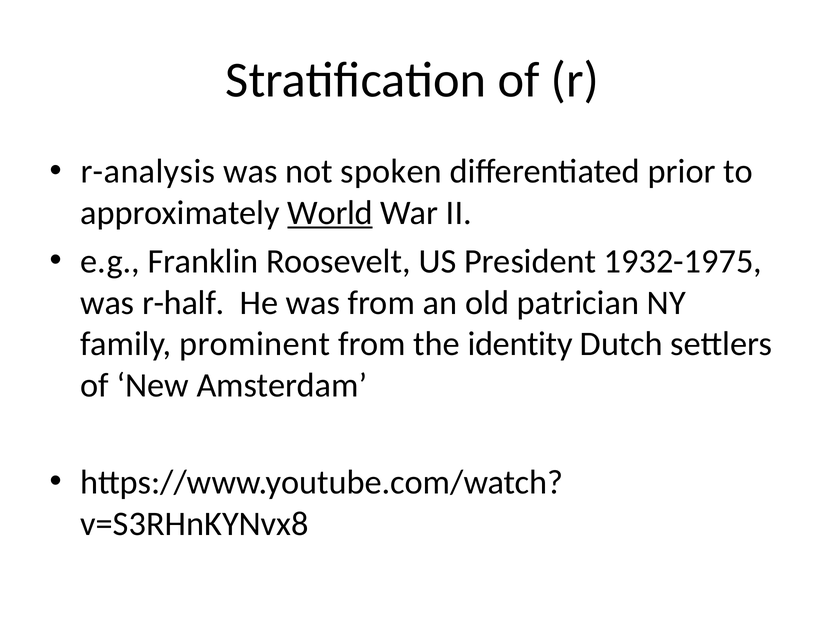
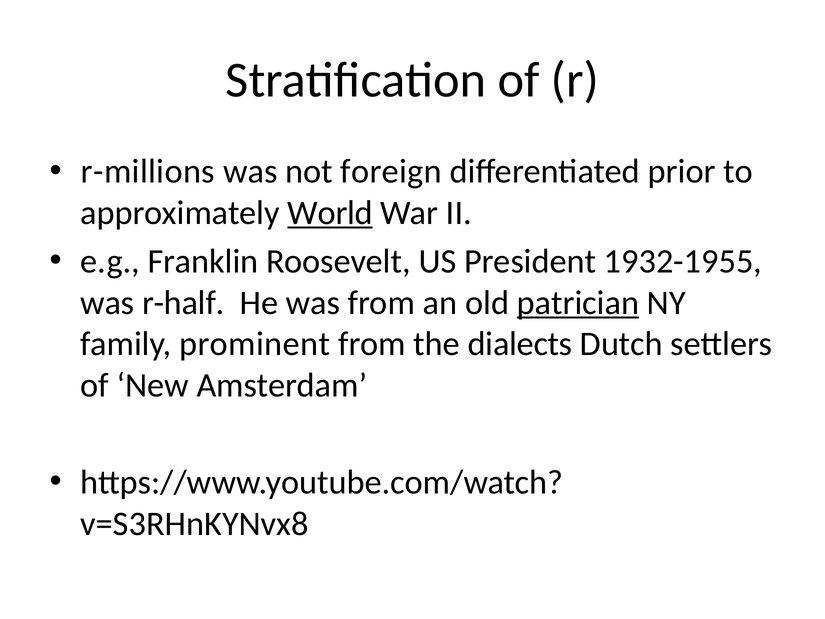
r-analysis: r-analysis -> r-millions
spoken: spoken -> foreign
1932-1975: 1932-1975 -> 1932-1955
patrician underline: none -> present
identity: identity -> dialects
